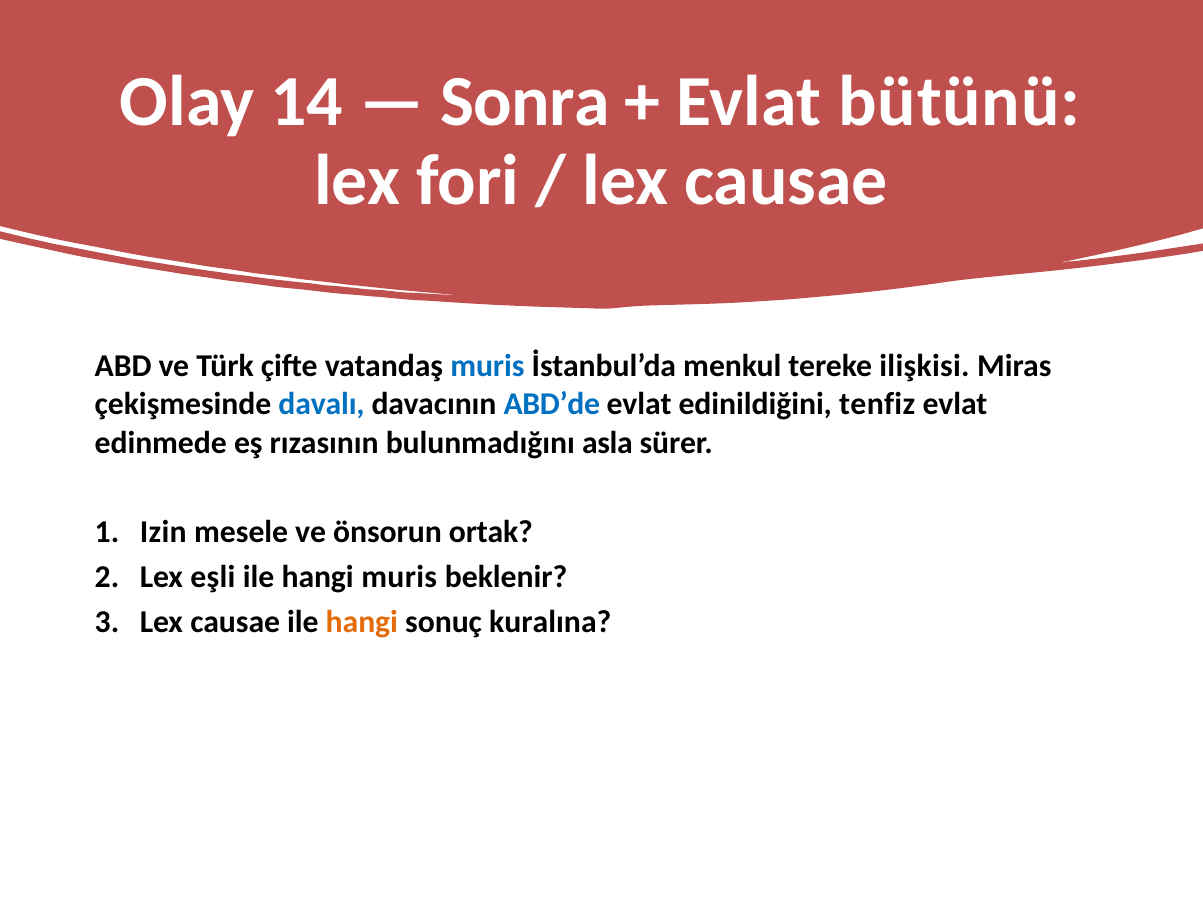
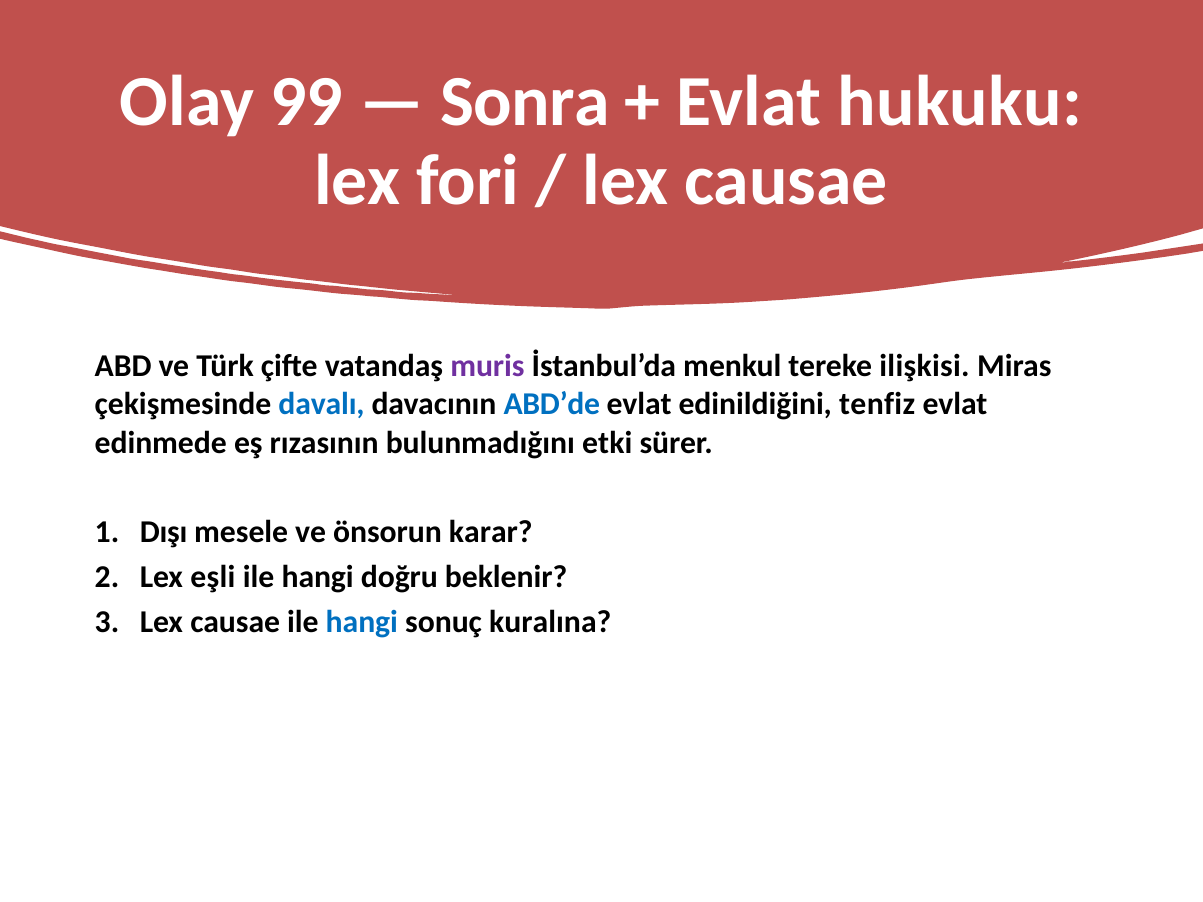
14: 14 -> 99
bütünü: bütünü -> hukuku
muris at (487, 366) colour: blue -> purple
asla: asla -> etki
Izin: Izin -> Dışı
ortak: ortak -> karar
hangi muris: muris -> doğru
hangi at (362, 622) colour: orange -> blue
